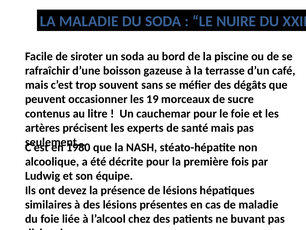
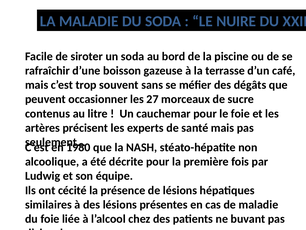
19: 19 -> 27
devez: devez -> cécité
